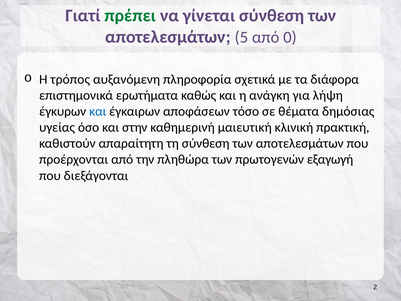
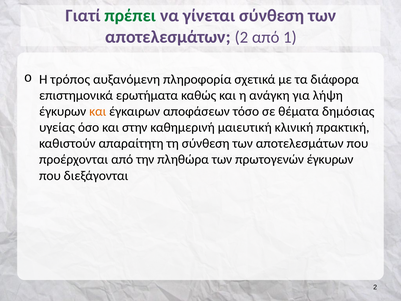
αποτελεσμάτων 5: 5 -> 2
0: 0 -> 1
και at (98, 111) colour: blue -> orange
πρωτογενών εξαγωγή: εξαγωγή -> έγκυρων
